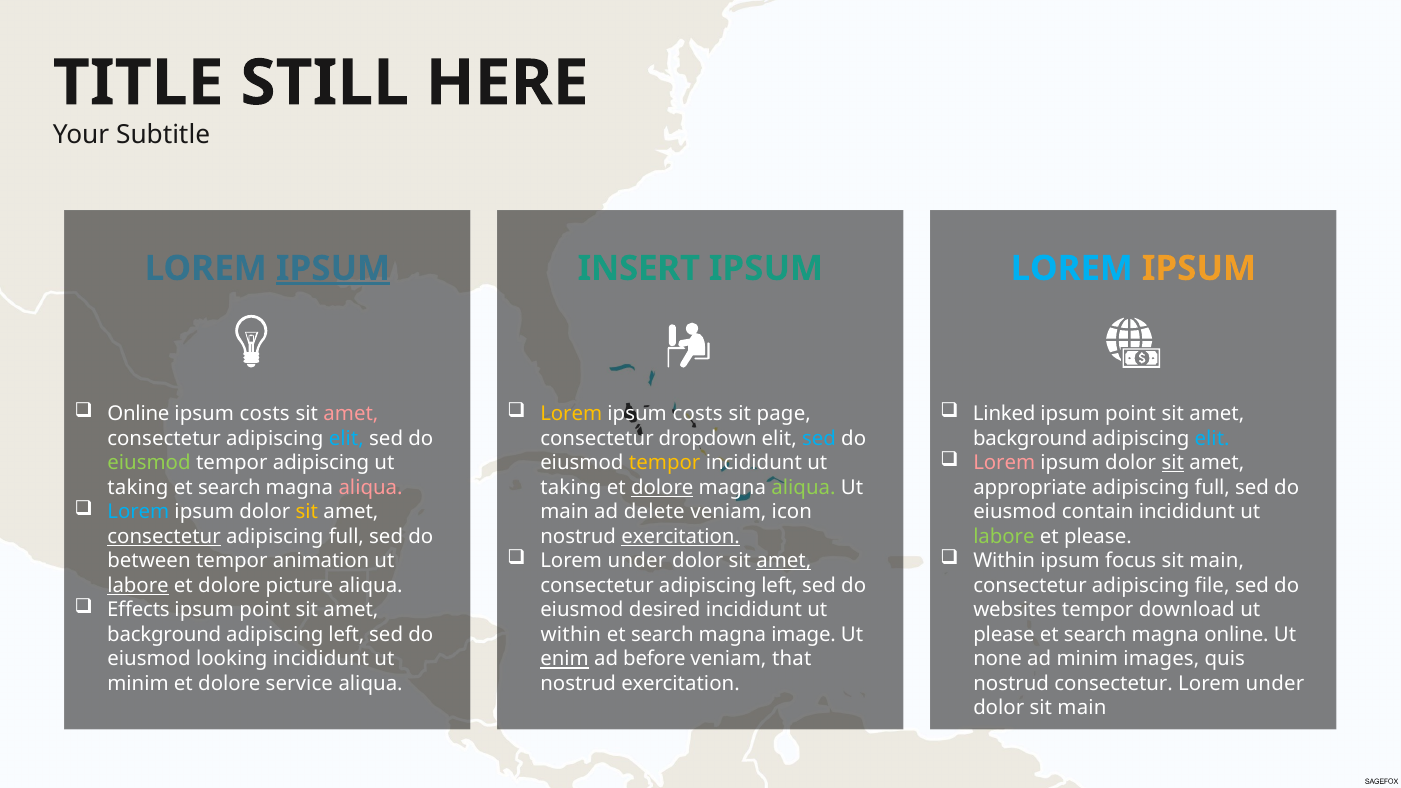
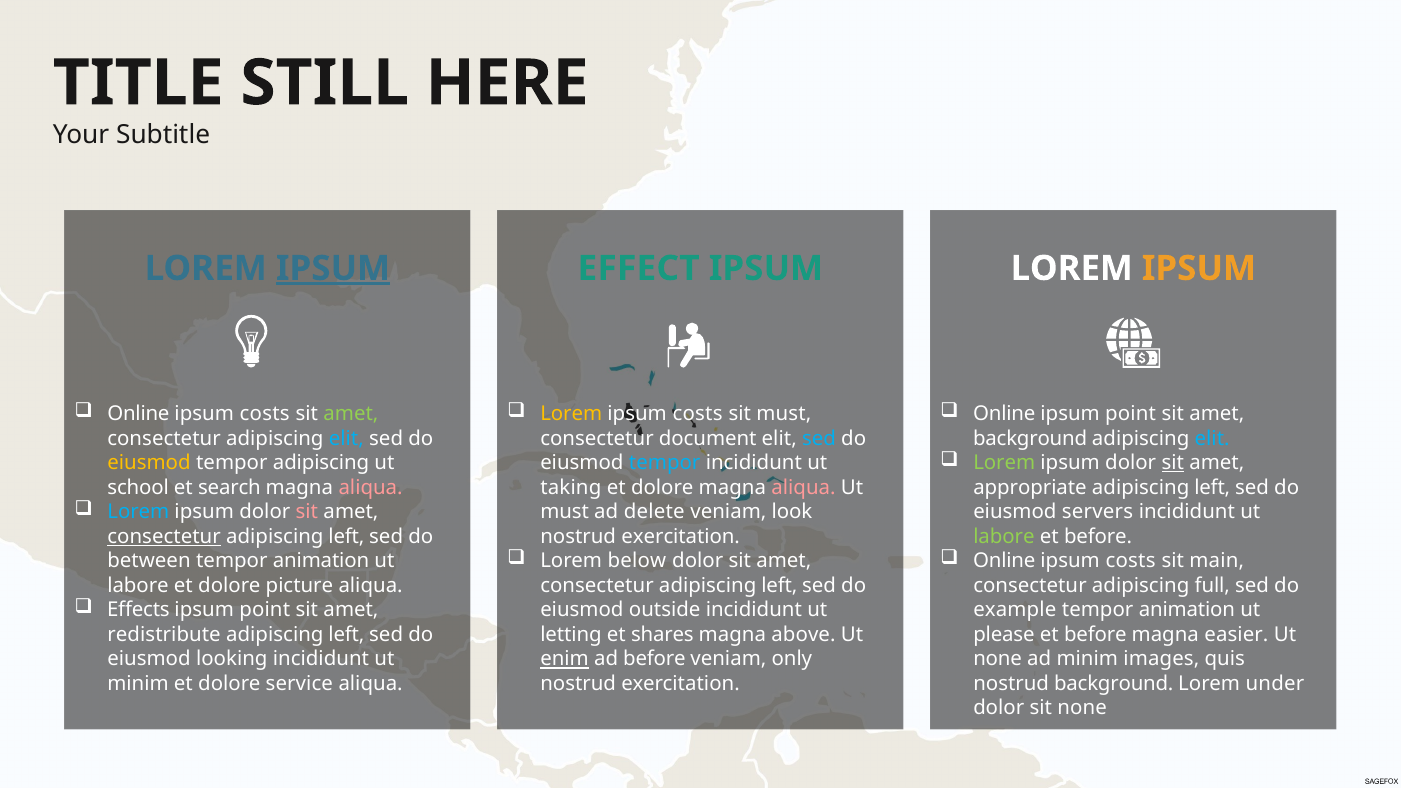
INSERT: INSERT -> EFFECT
LOREM at (1072, 268) colour: light blue -> white
amet at (351, 414) colour: pink -> light green
sit page: page -> must
Linked at (1004, 414): Linked -> Online
dropdown: dropdown -> document
Lorem at (1004, 463) colour: pink -> light green
eiusmod at (149, 463) colour: light green -> yellow
tempor at (665, 463) colour: yellow -> light blue
taking at (138, 487): taking -> school
dolore at (662, 487) underline: present -> none
aliqua at (804, 487) colour: light green -> pink
full at (1212, 487): full -> left
sit at (307, 512) colour: yellow -> pink
main at (565, 512): main -> must
icon: icon -> look
contain: contain -> servers
full at (346, 536): full -> left
exercitation at (681, 536) underline: present -> none
please at (1098, 537): please -> before
under at (637, 561): under -> below
amet at (784, 561) underline: present -> none
Within at (1004, 561): Within -> Online
focus at (1131, 561): focus -> costs
labore at (138, 586) underline: present -> none
file: file -> full
desired: desired -> outside
websites: websites -> example
download at (1187, 610): download -> animation
background at (164, 635): background -> redistribute
within at (571, 635): within -> letting
search at (662, 635): search -> shares
image: image -> above
search at (1095, 635): search -> before
magna online: online -> easier
that: that -> only
nostrud consectetur: consectetur -> background
dolor sit main: main -> none
